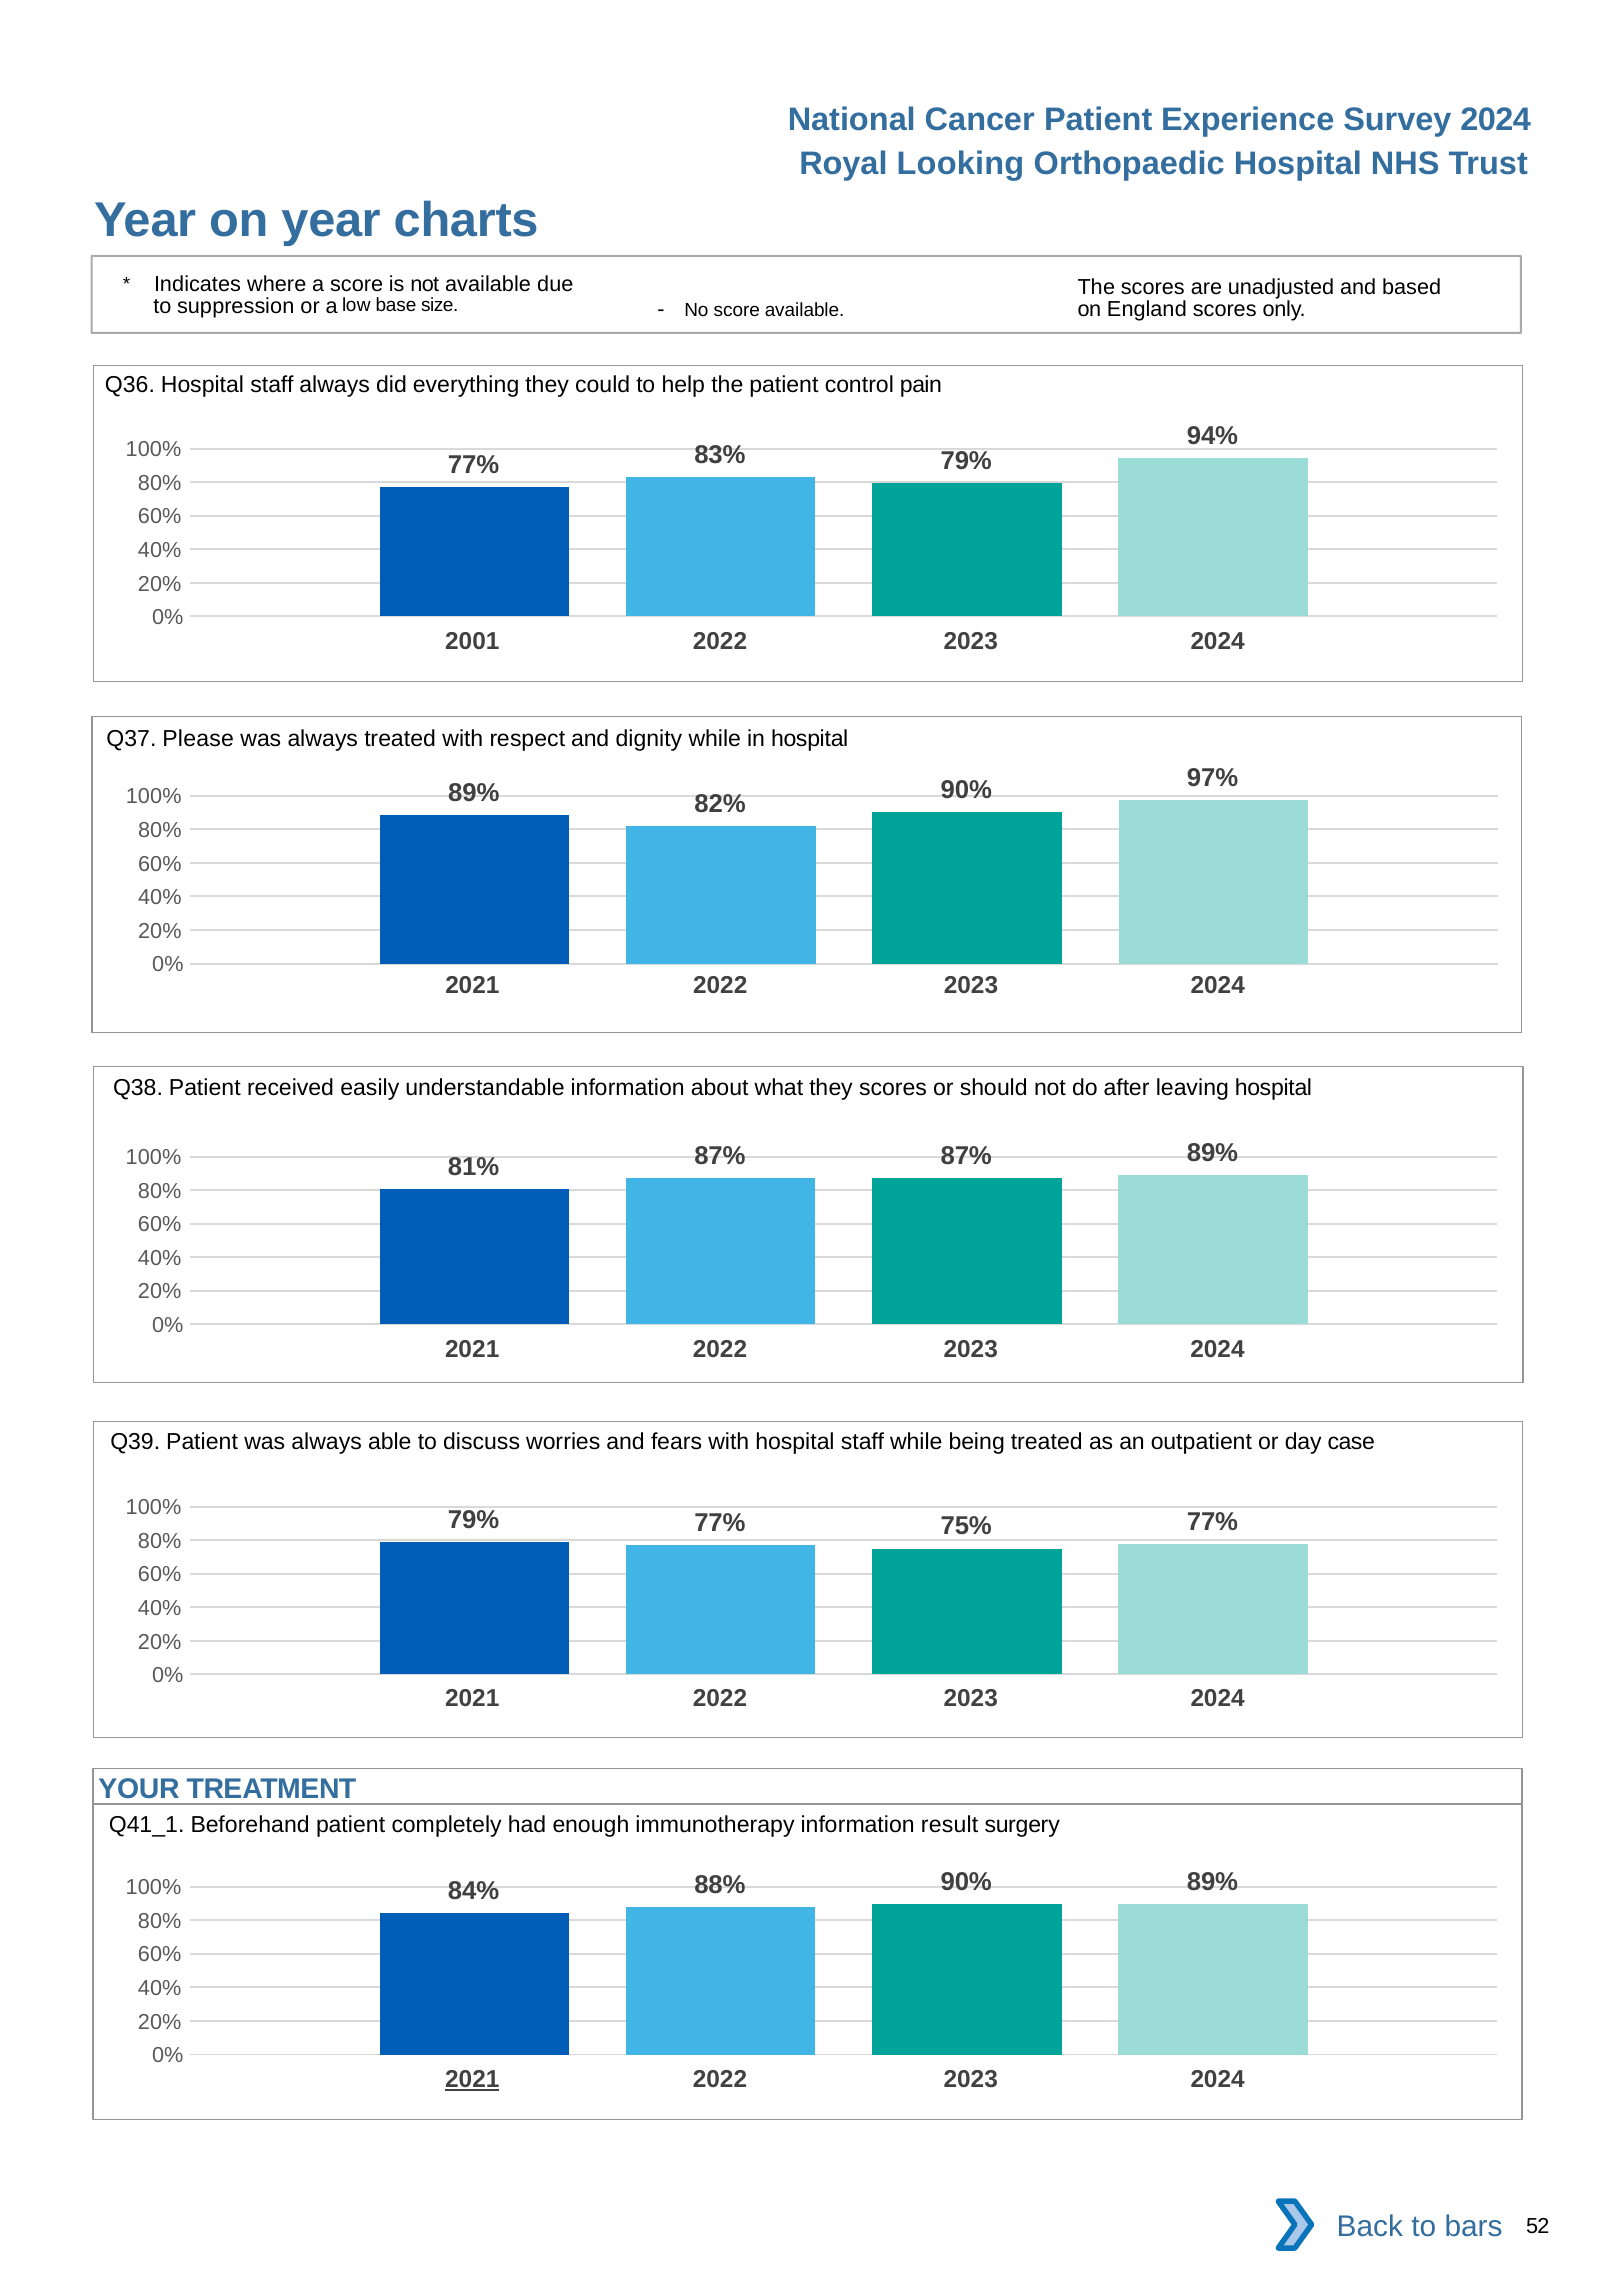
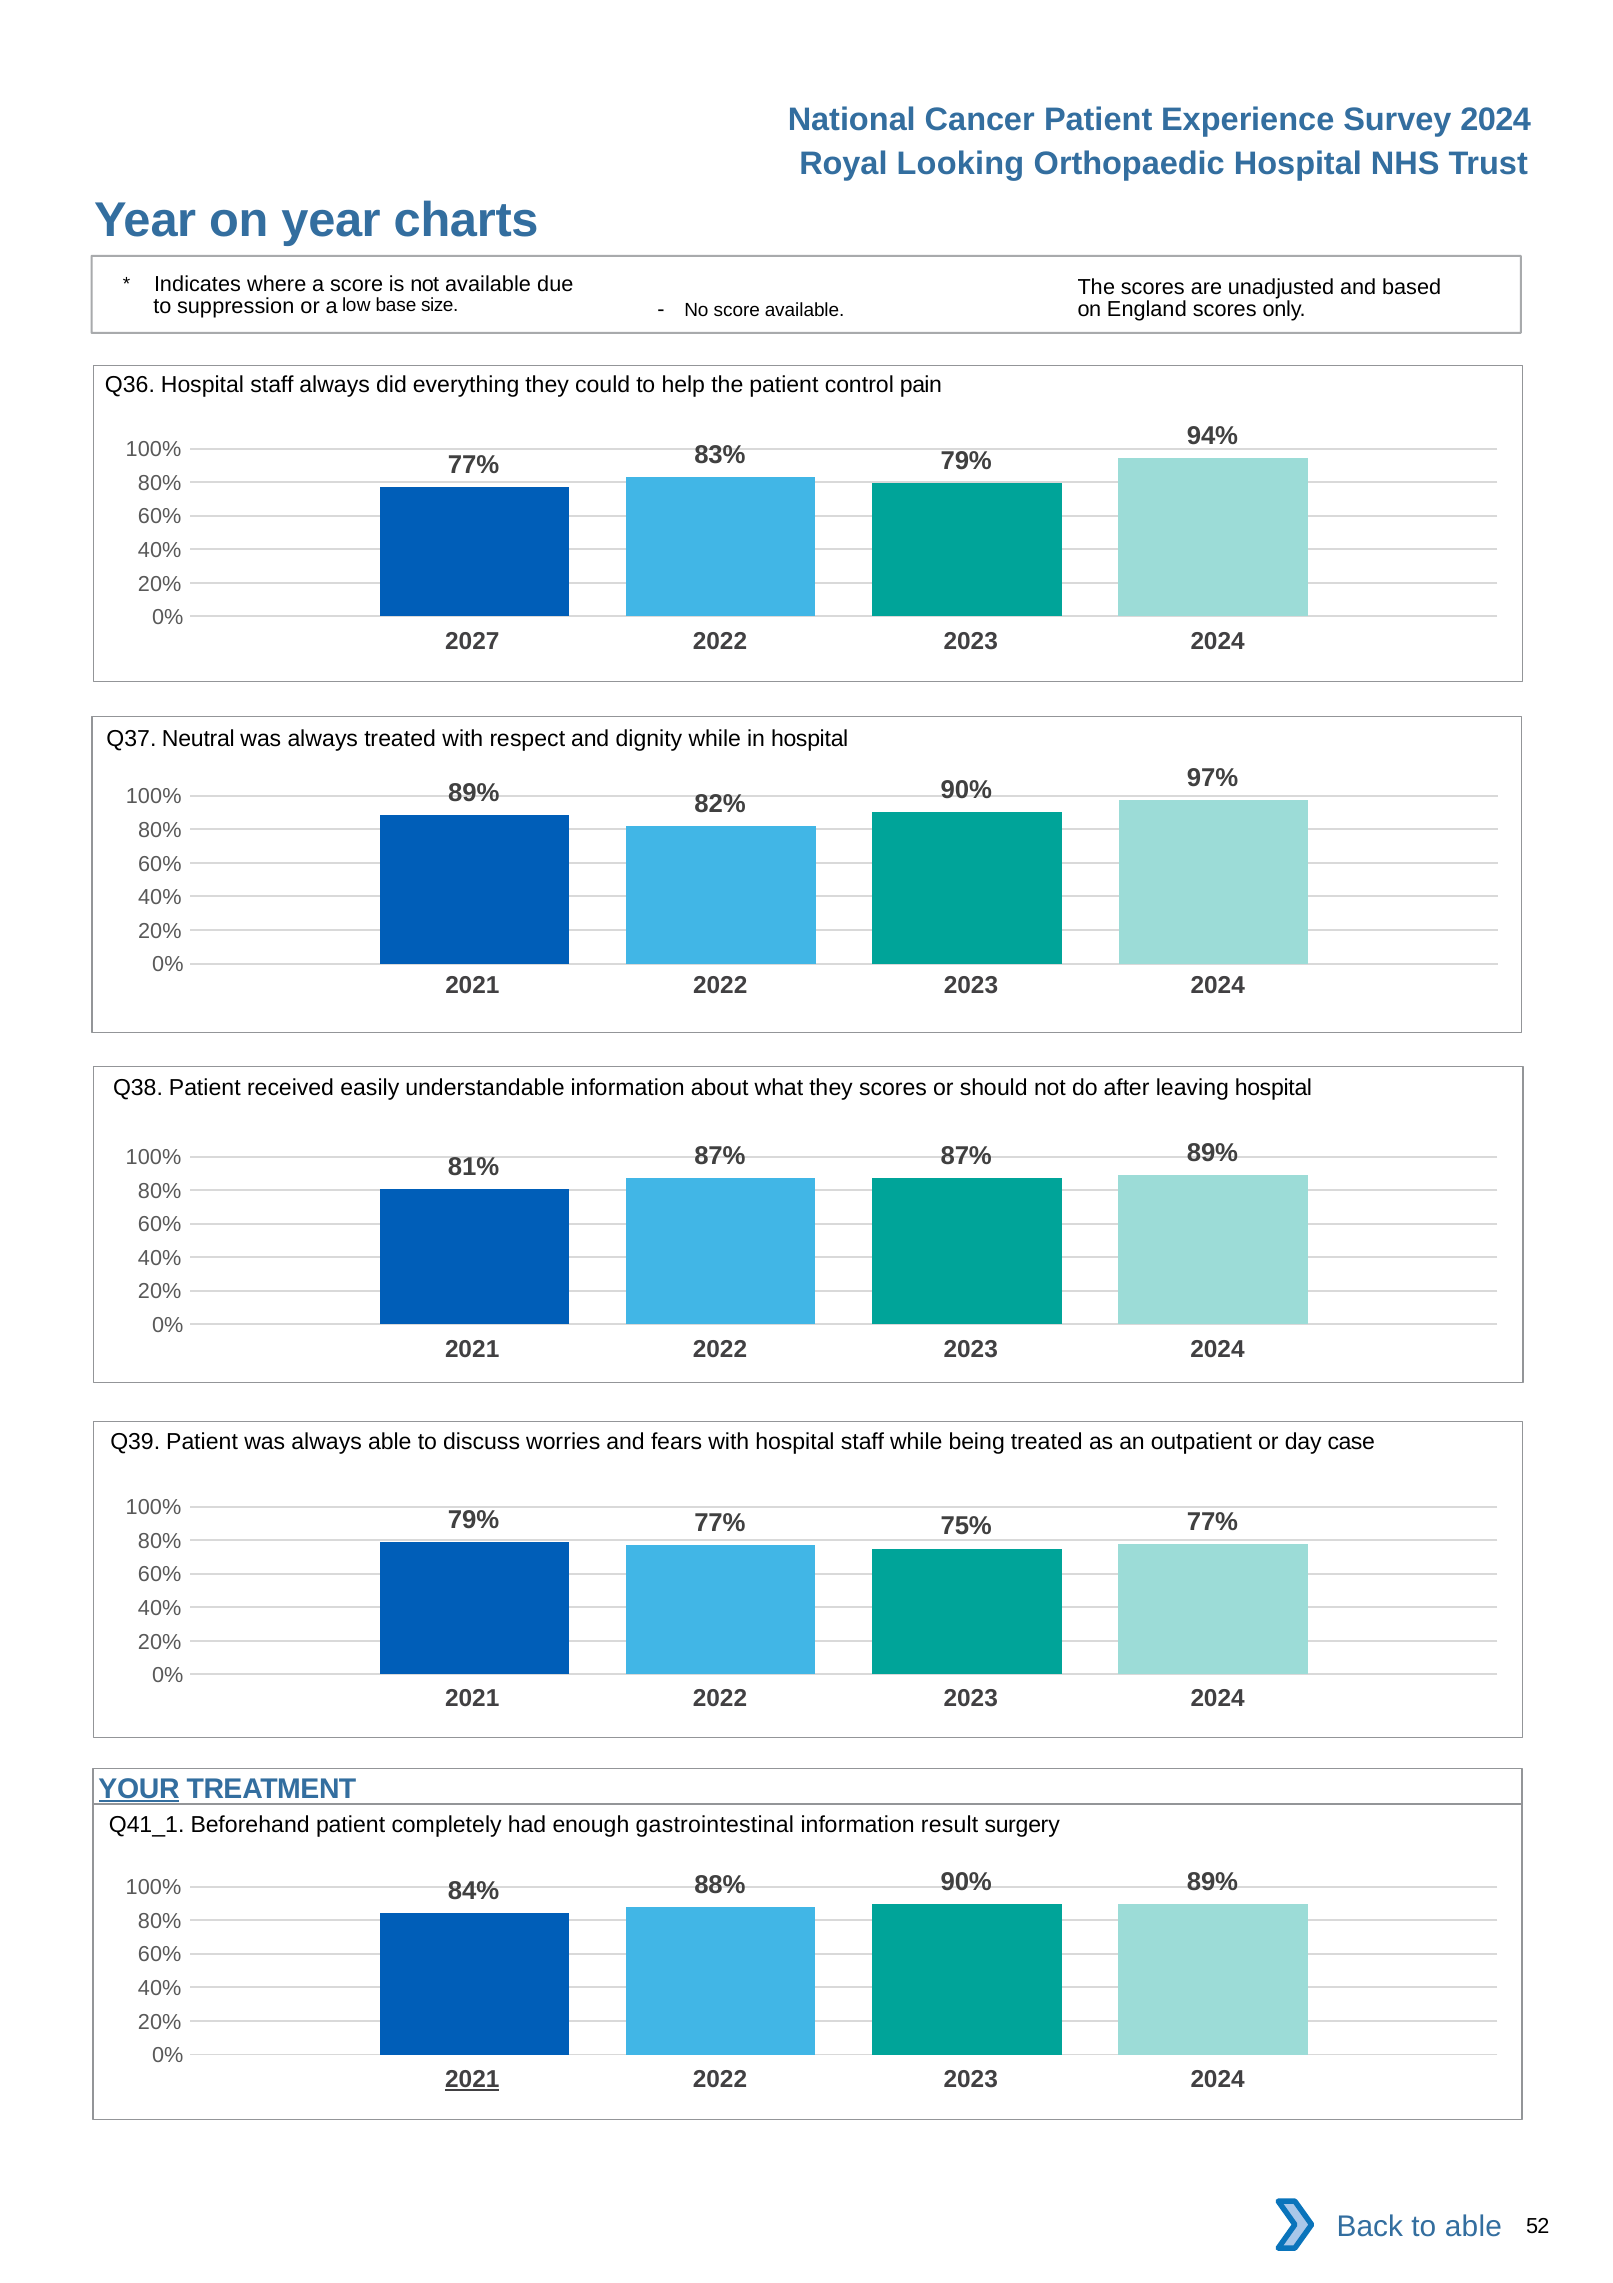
2001: 2001 -> 2027
Please: Please -> Neutral
YOUR underline: none -> present
immunotherapy: immunotherapy -> gastrointestinal
to bars: bars -> able
